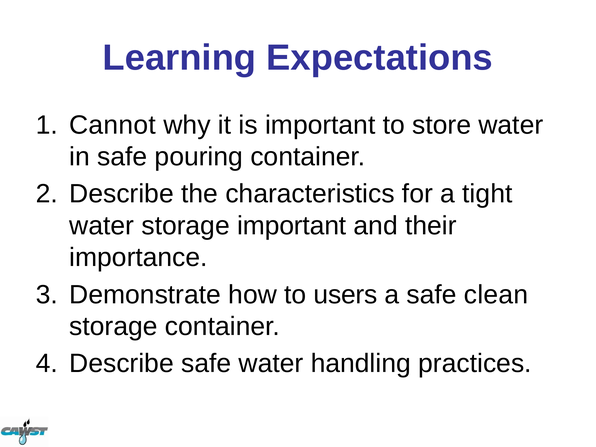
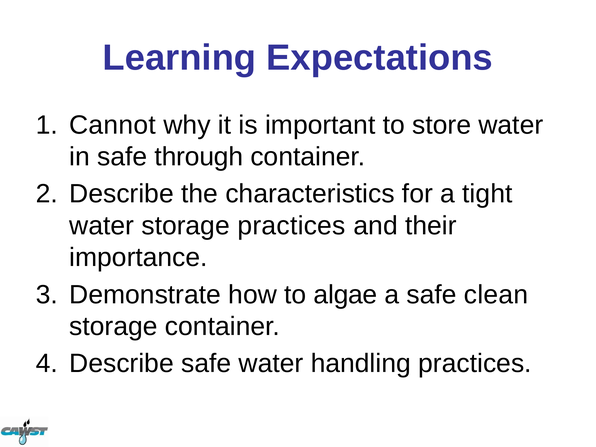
pouring: pouring -> through
storage important: important -> practices
users: users -> algae
